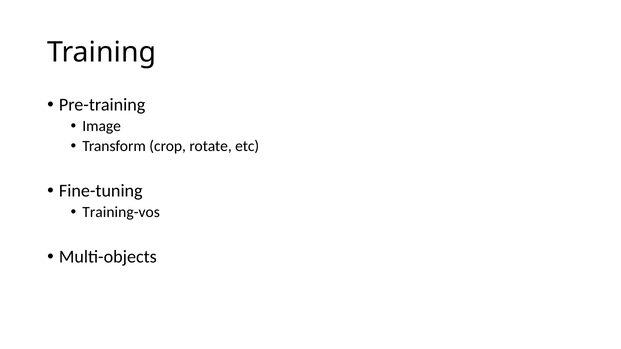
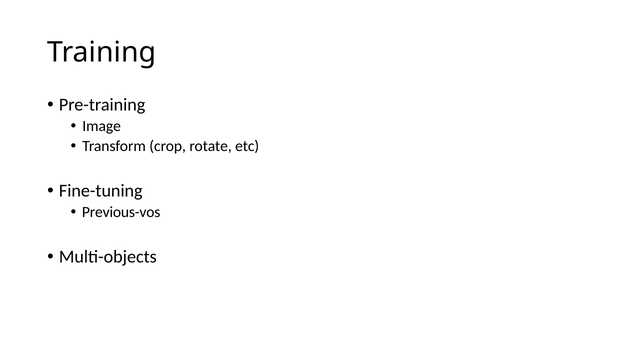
Training-vos: Training-vos -> Previous-vos
